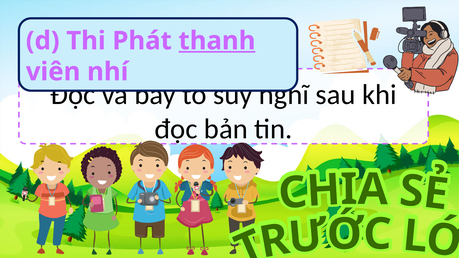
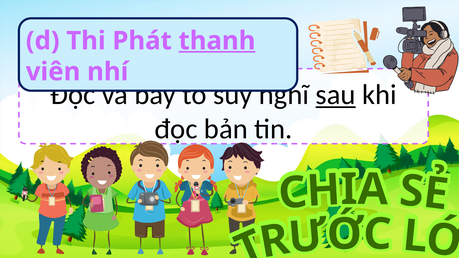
sau underline: none -> present
